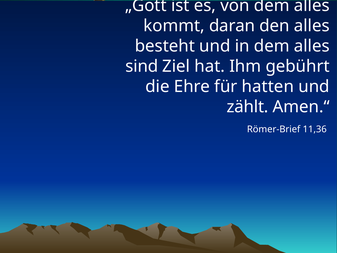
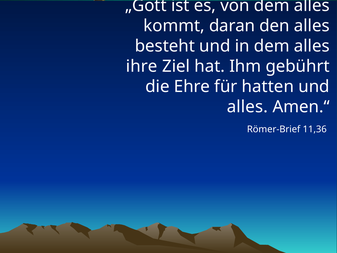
sind: sind -> ihre
zählt at (248, 107): zählt -> alles
